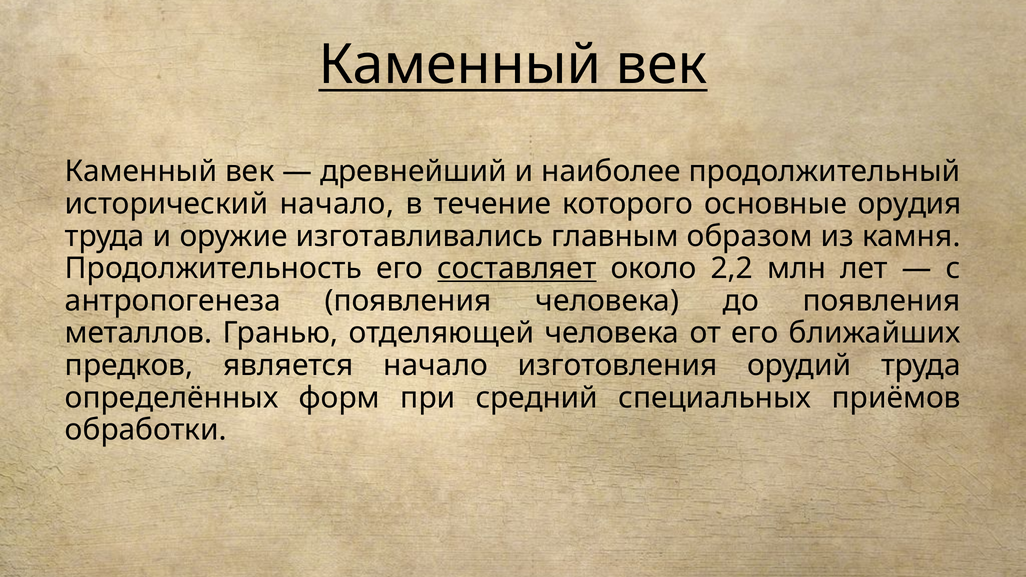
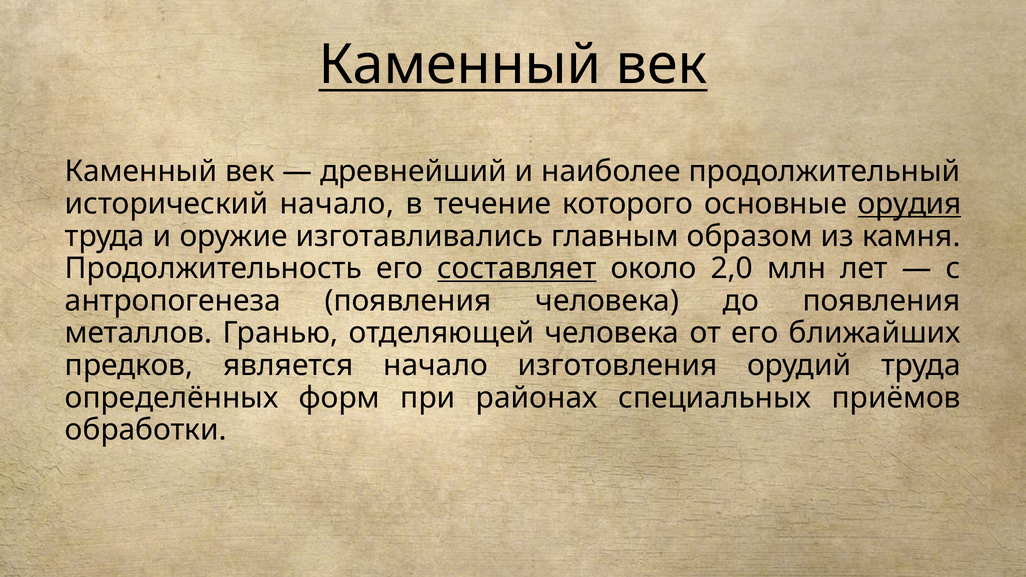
орудия underline: none -> present
2,2: 2,2 -> 2,0
средний: средний -> районах
